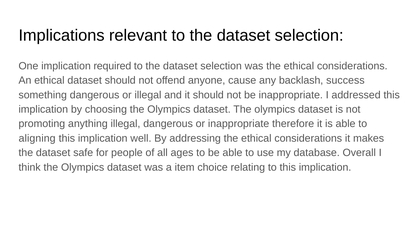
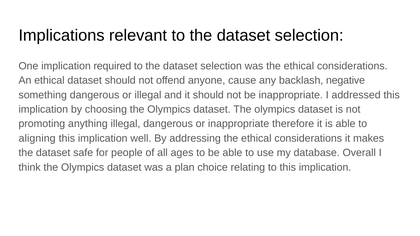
success: success -> negative
item: item -> plan
